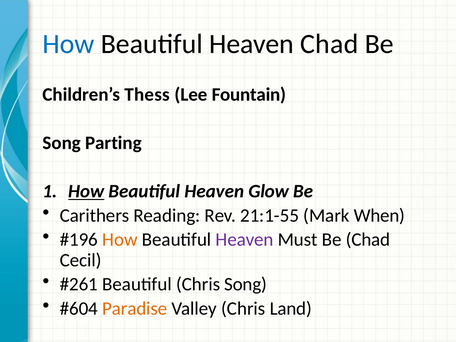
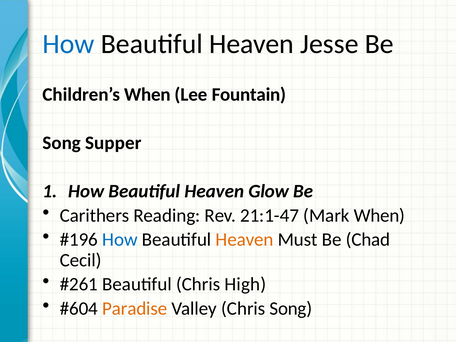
Heaven Chad: Chad -> Jesse
Children’s Thess: Thess -> When
Parting: Parting -> Supper
How at (86, 191) underline: present -> none
21:1-55: 21:1-55 -> 21:1-47
How at (120, 240) colour: orange -> blue
Heaven at (245, 240) colour: purple -> orange
Chris Song: Song -> High
Chris Land: Land -> Song
